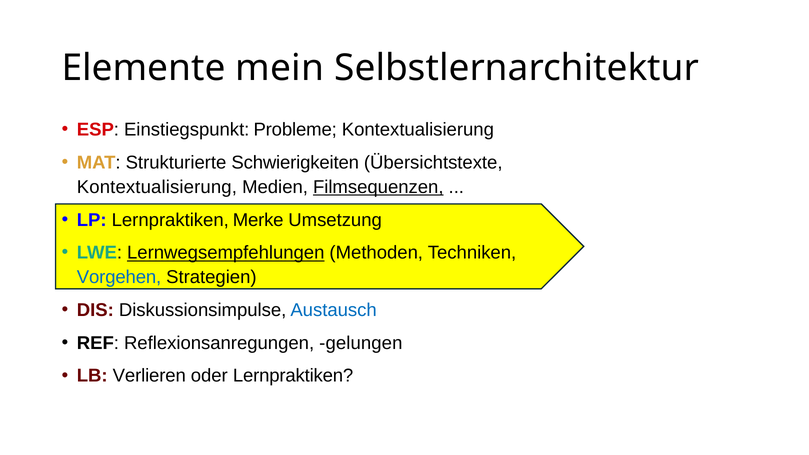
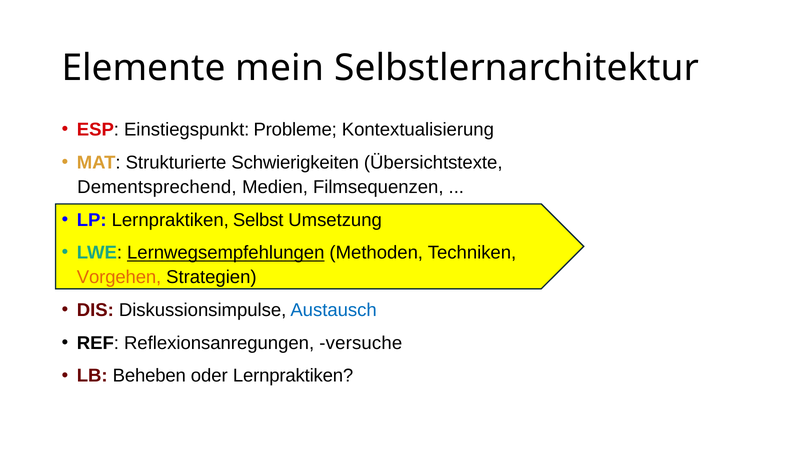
Kontextualisierung at (157, 187): Kontextualisierung -> Dementsprechend
Filmsequenzen underline: present -> none
Merke: Merke -> Selbst
Vorgehen colour: blue -> orange
gelungen: gelungen -> versuche
Verlieren: Verlieren -> Beheben
